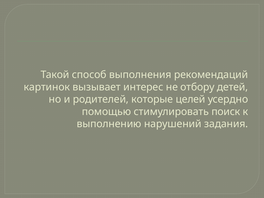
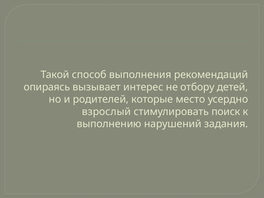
картинок: картинок -> опираясь
целей: целей -> место
помощью: помощью -> взрослый
